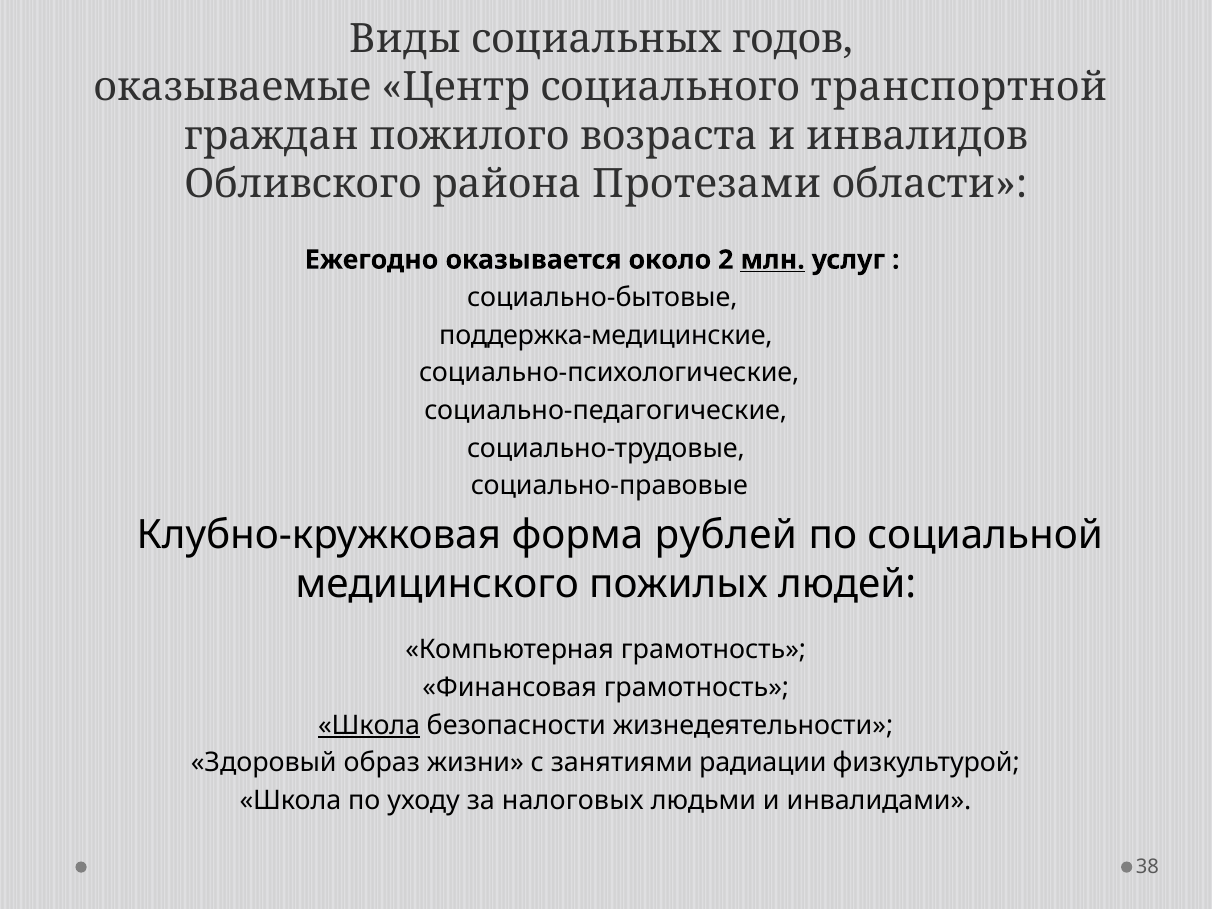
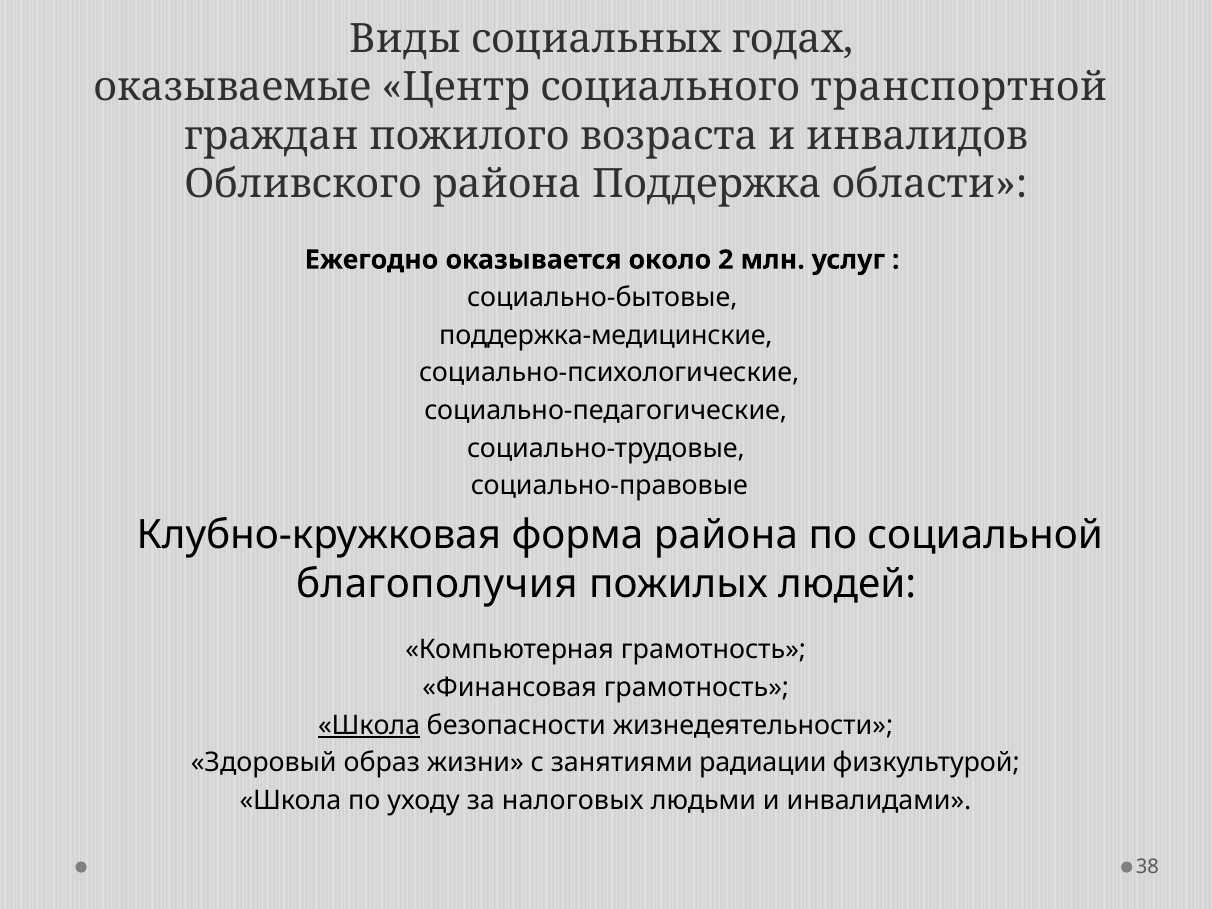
годов: годов -> годах
Протезами: Протезами -> Поддержка
млн underline: present -> none
форма рублей: рублей -> района
медицинского: медицинского -> благополучия
